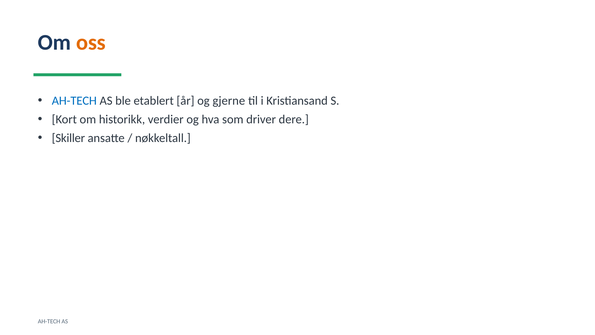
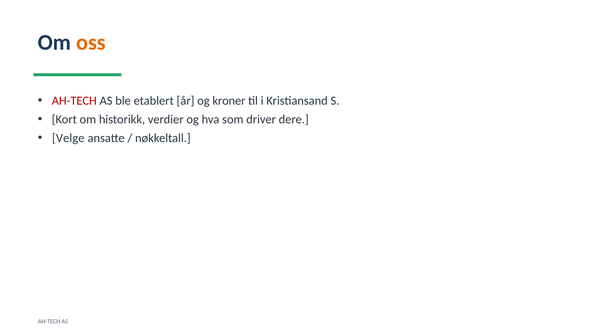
AH-TECH at (74, 101) colour: blue -> red
gjerne: gjerne -> kroner
Skiller: Skiller -> Velge
